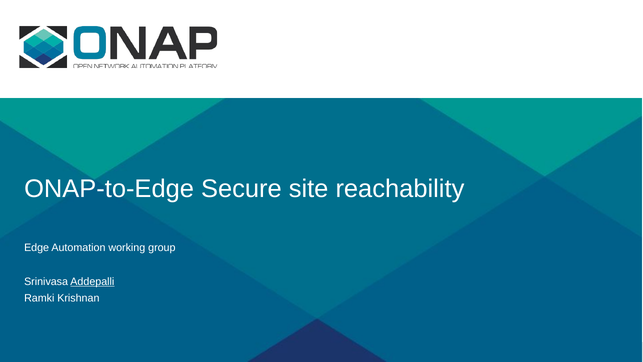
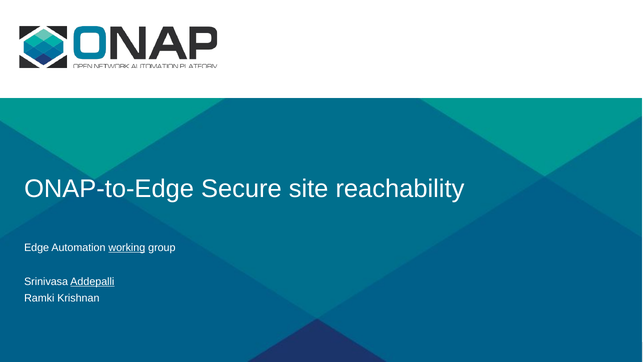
working underline: none -> present
